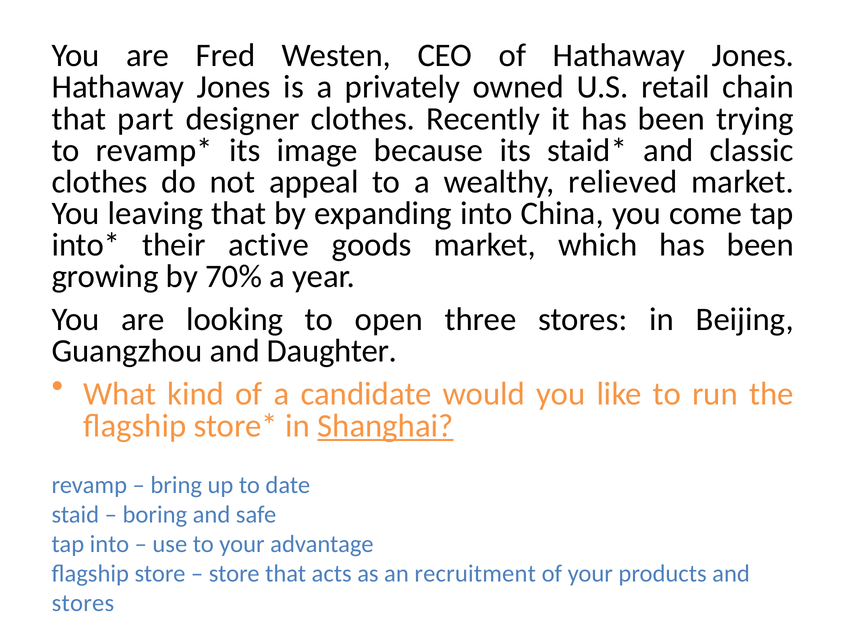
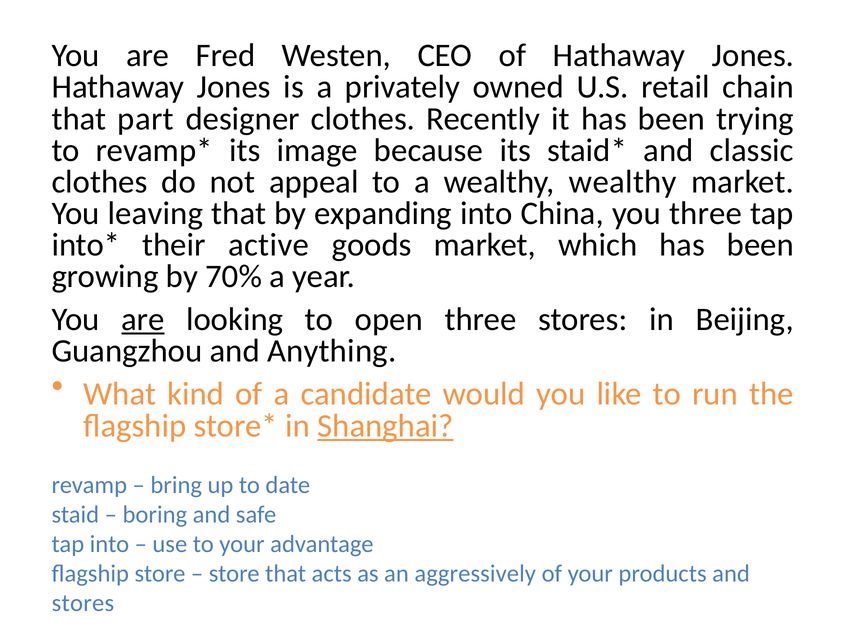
wealthy relieved: relieved -> wealthy
you come: come -> three
are at (143, 319) underline: none -> present
Daughter: Daughter -> Anything
recruitment: recruitment -> aggressively
